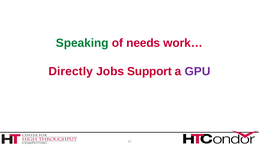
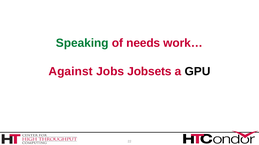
Directly: Directly -> Against
Support: Support -> Jobsets
GPU colour: purple -> black
